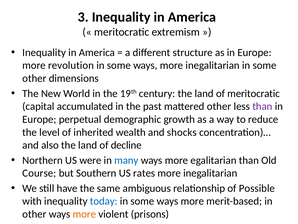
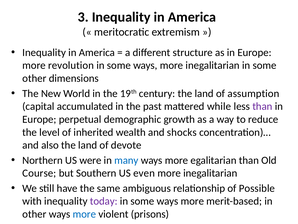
of meritocratic: meritocratic -> assumption
mattered other: other -> while
decline: decline -> devote
rates: rates -> even
today colour: blue -> purple
more at (84, 214) colour: orange -> blue
